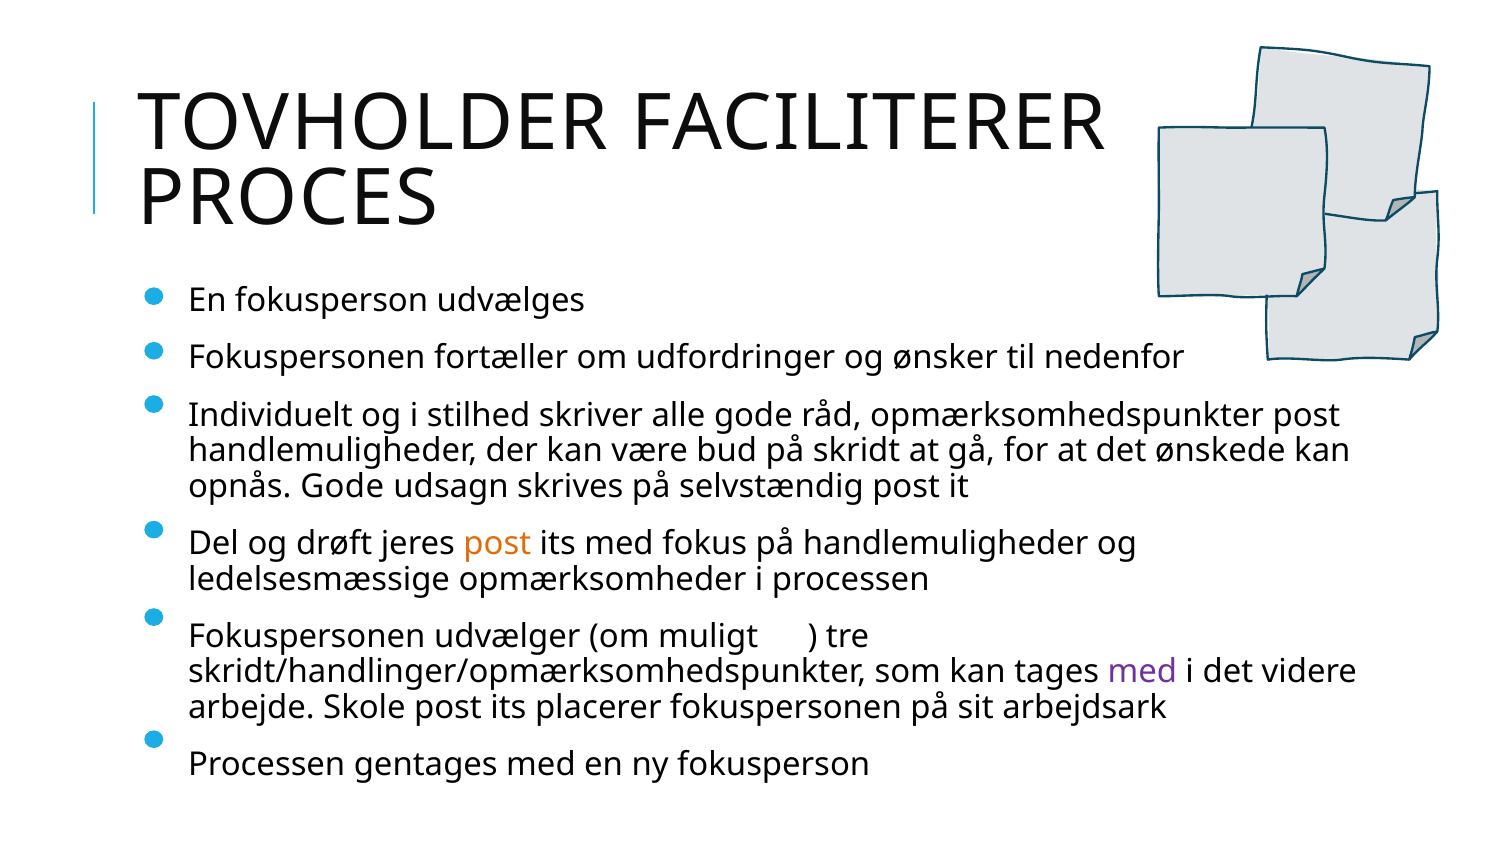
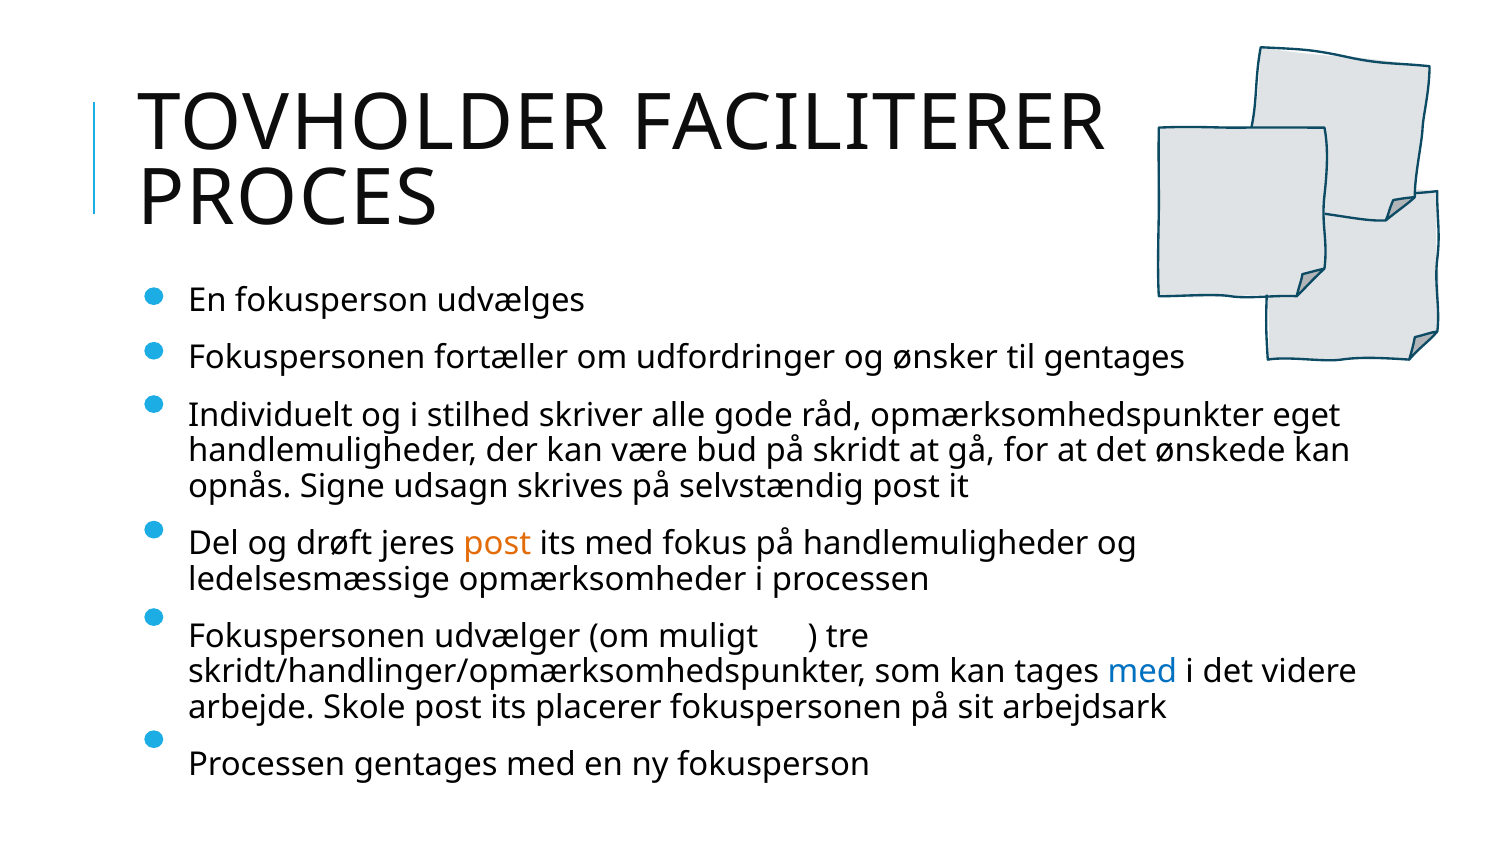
til nedenfor: nedenfor -> gentages
opmærksomhedspunkter post: post -> eget
opnås Gode: Gode -> Signe
med at (1142, 672) colour: purple -> blue
